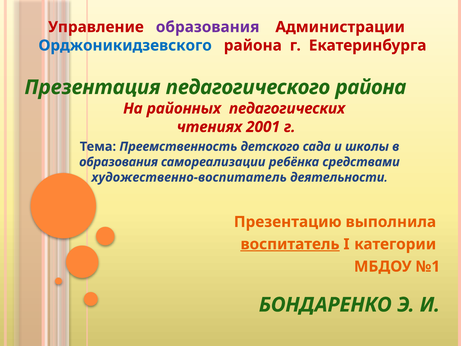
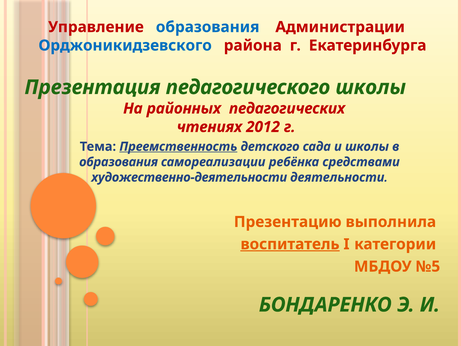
образования at (208, 27) colour: purple -> blue
педагогического района: района -> школы
2001: 2001 -> 2012
Преемственность underline: none -> present
художественно-воспитатель: художественно-воспитатель -> художественно-деятельности
№1: №1 -> №5
